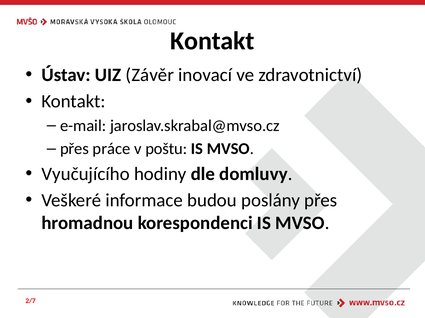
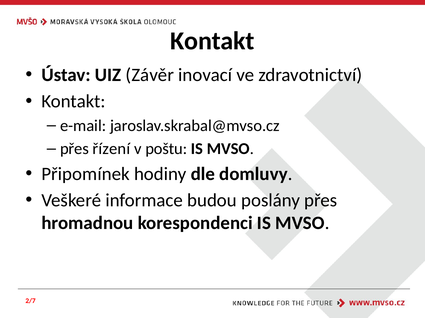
práce: práce -> řízení
Vyučujícího: Vyučujícího -> Připomínek
